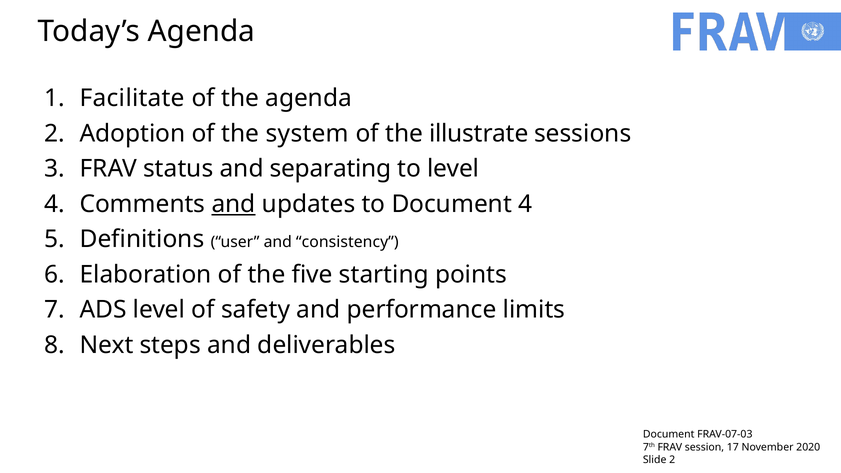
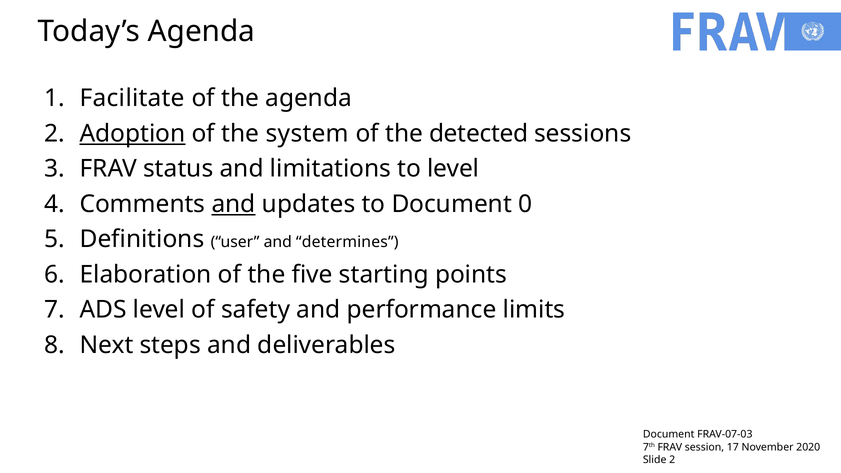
Adoption underline: none -> present
illustrate: illustrate -> detected
separating: separating -> limitations
Document 4: 4 -> 0
consistency: consistency -> determines
